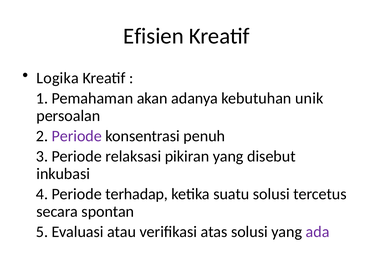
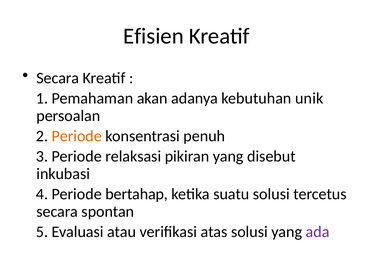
Logika at (58, 78): Logika -> Secara
Periode at (77, 136) colour: purple -> orange
terhadap: terhadap -> bertahap
